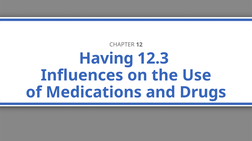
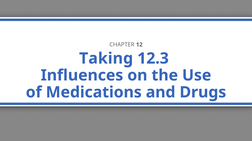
Having: Having -> Taking
